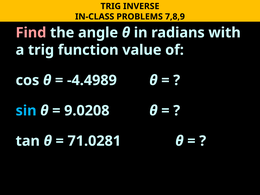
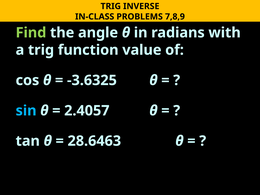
Find colour: pink -> light green
-4.4989: -4.4989 -> -3.6325
9.0208: 9.0208 -> 2.4057
71.0281: 71.0281 -> 28.6463
